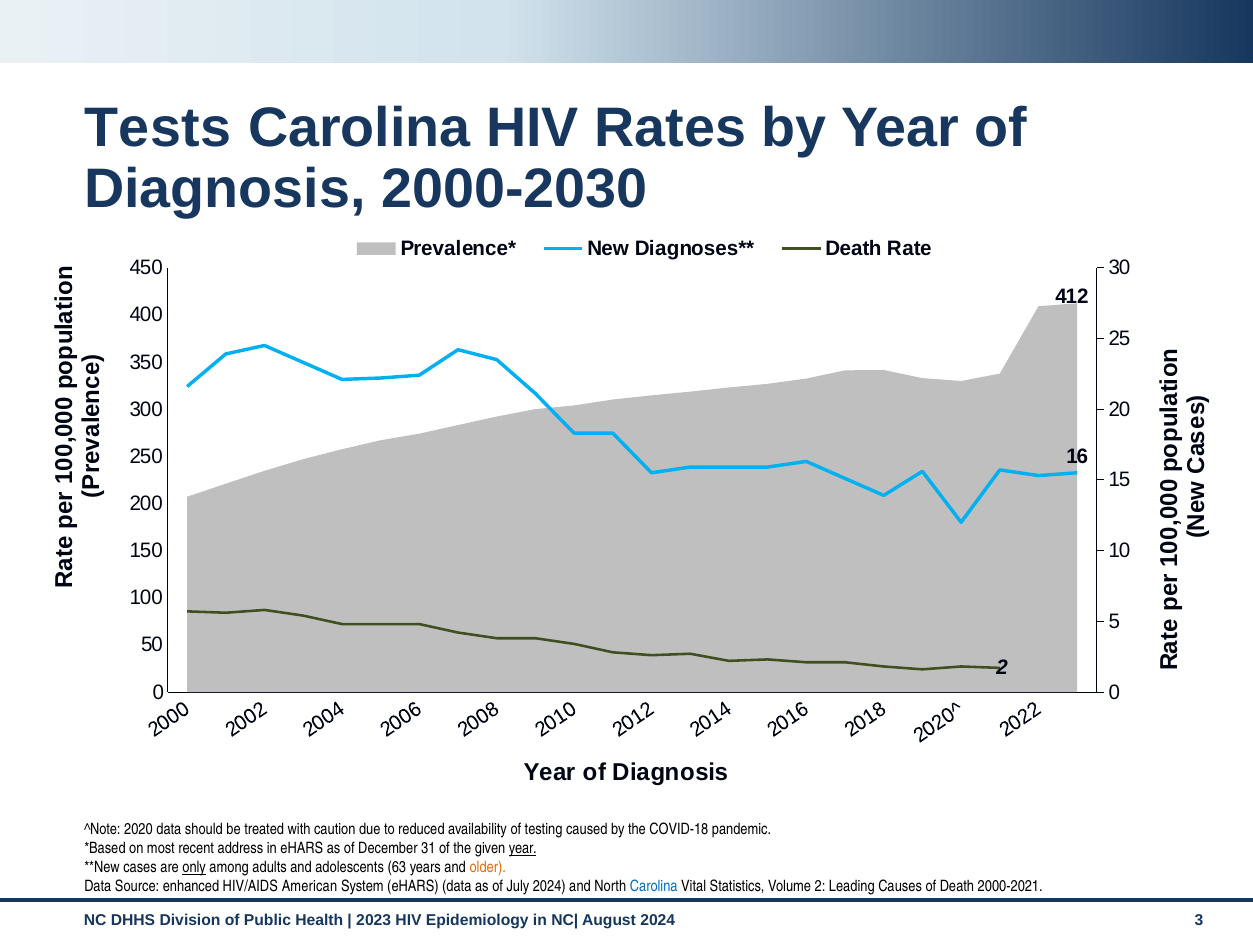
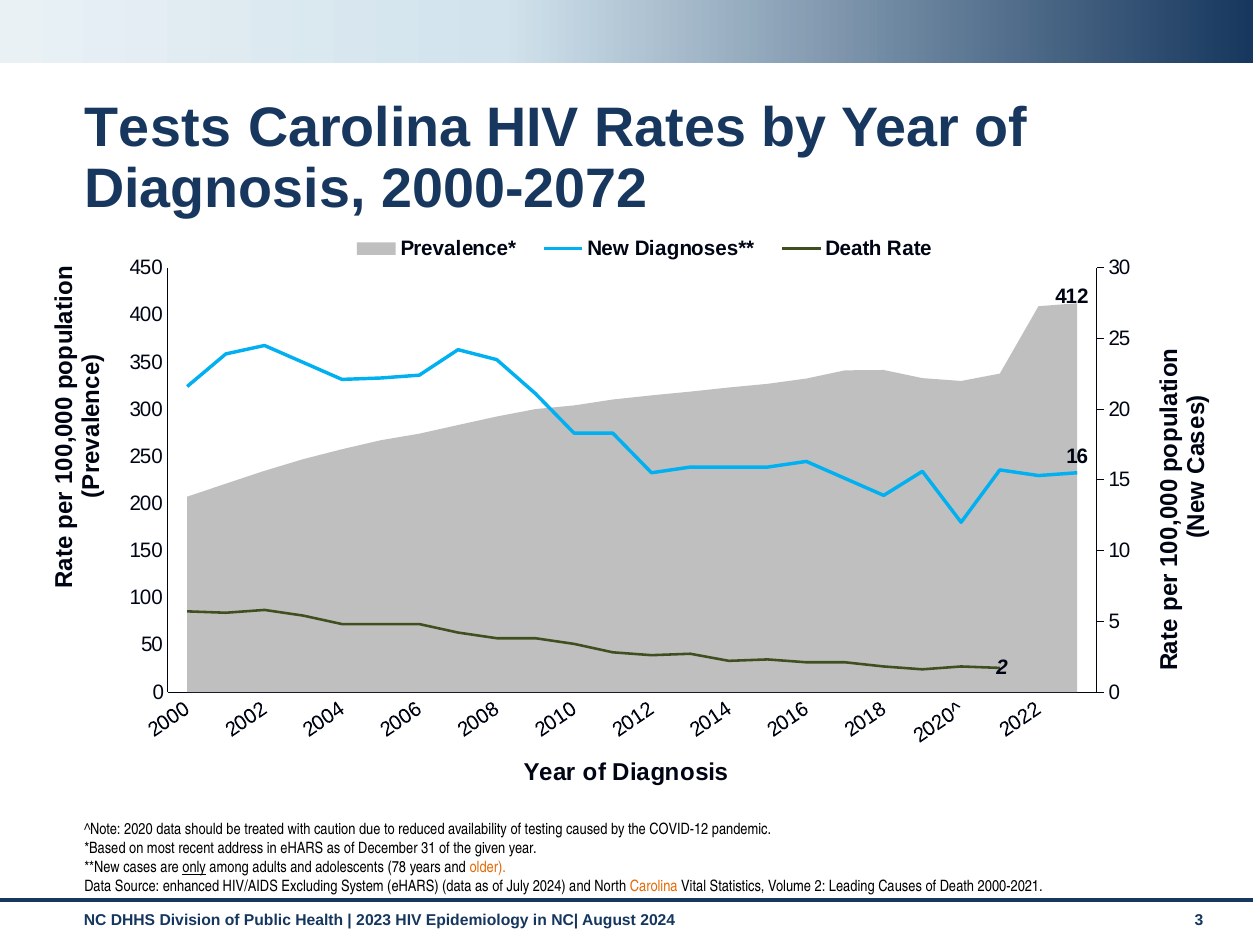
2000-2030: 2000-2030 -> 2000-2072
COVID-18: COVID-18 -> COVID-12
year at (523, 849) underline: present -> none
63: 63 -> 78
American: American -> Excluding
Carolina at (654, 887) colour: blue -> orange
